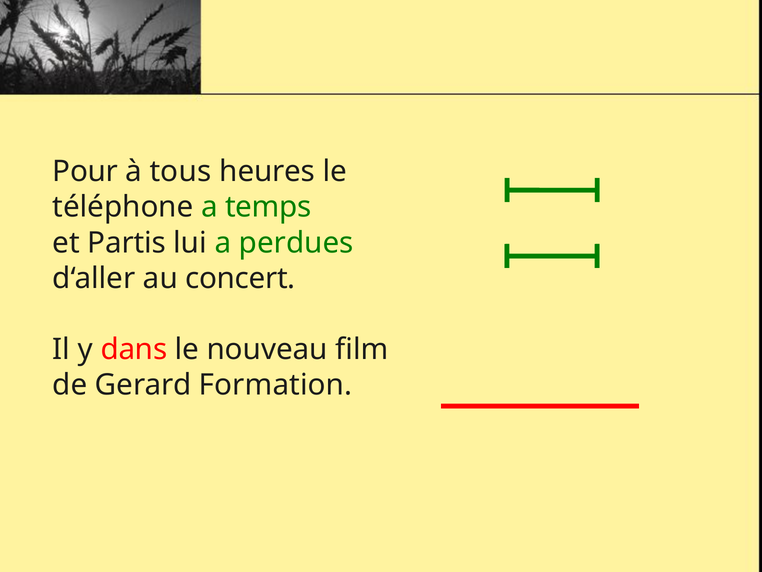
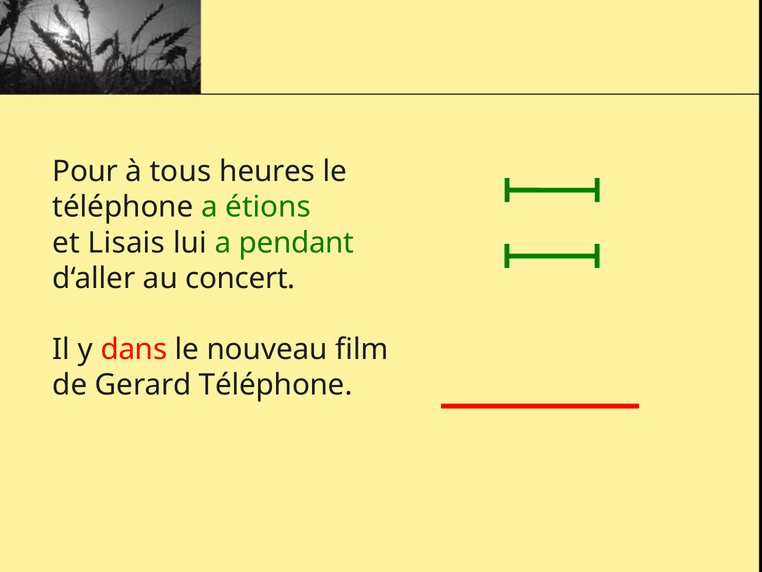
temps: temps -> étions
Partis: Partis -> Lisais
perdues: perdues -> pendant
Gerard Formation: Formation -> Téléphone
